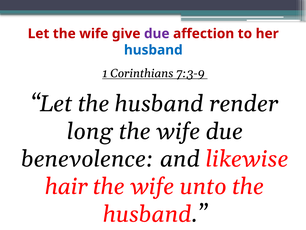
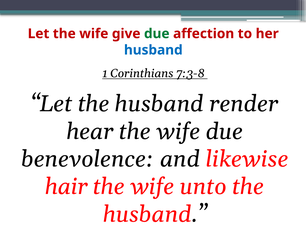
due at (157, 34) colour: purple -> green
7:3-9: 7:3-9 -> 7:3-8
long: long -> hear
